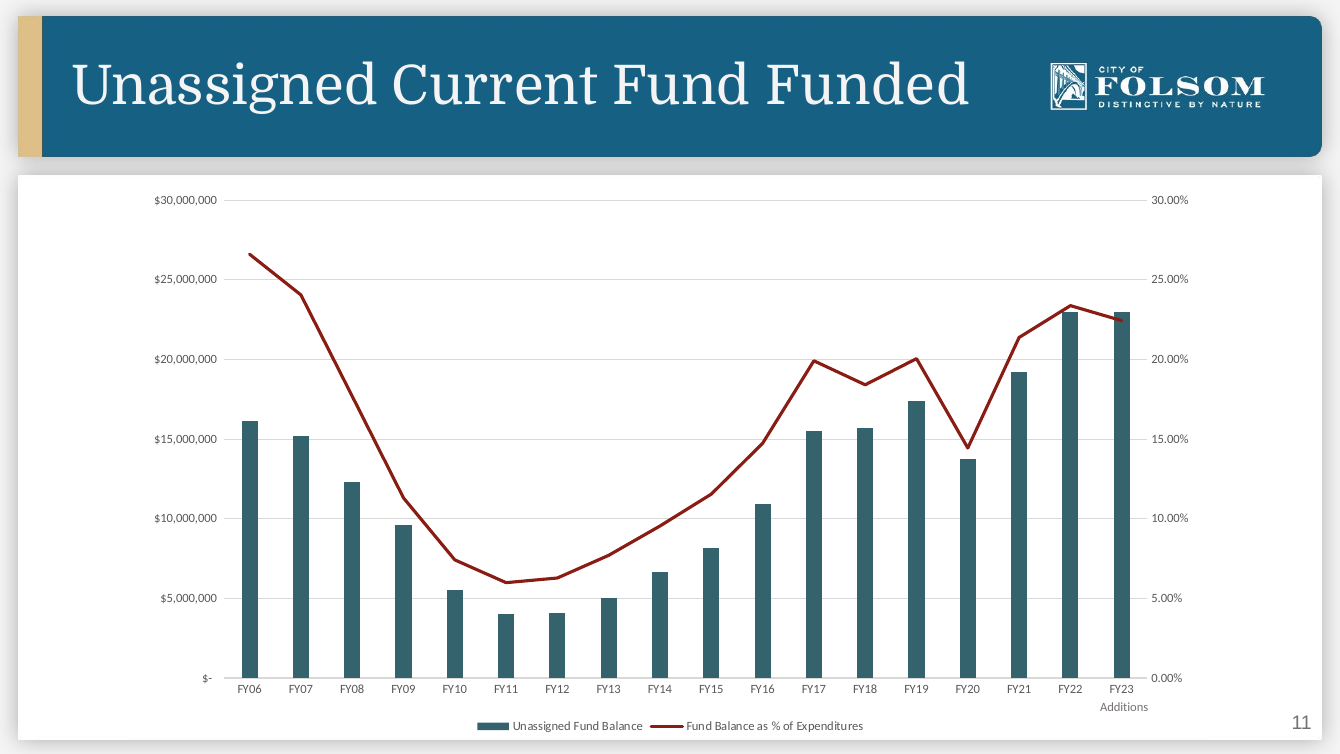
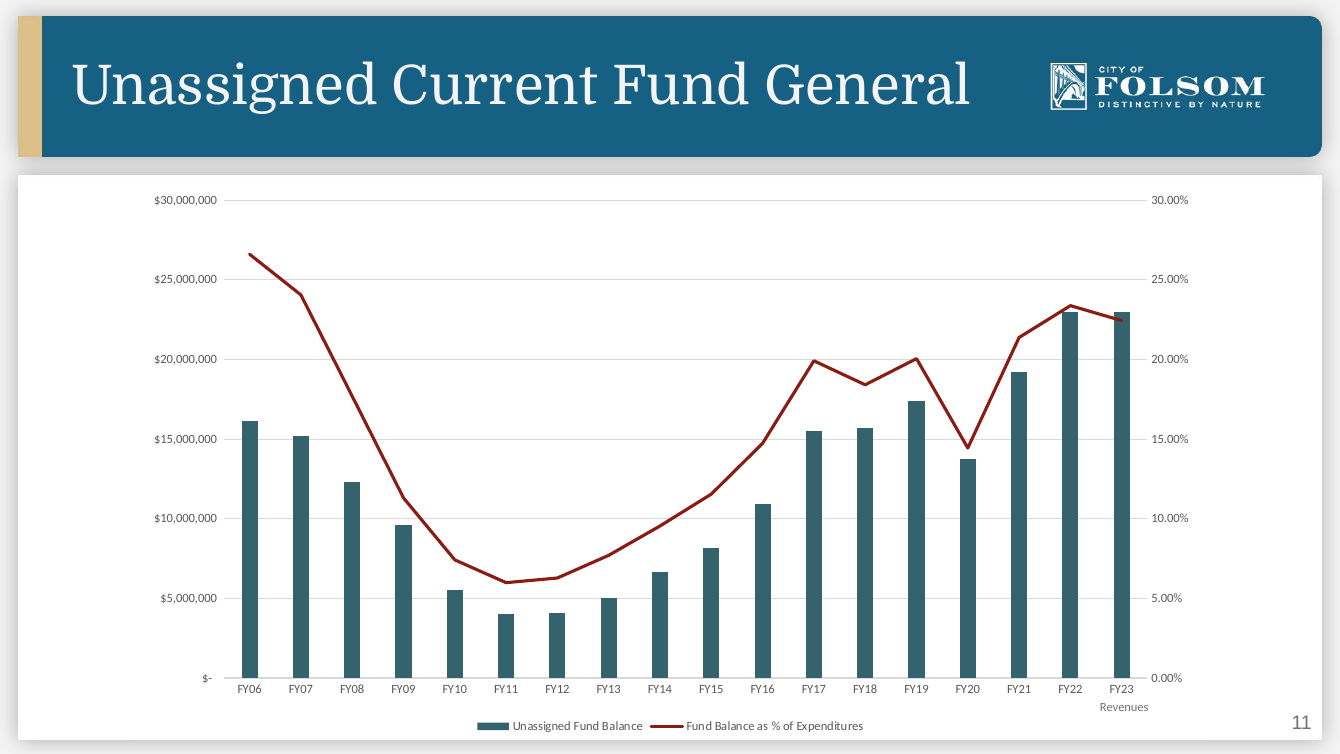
Funded: Funded -> General
Additions: Additions -> Revenues
